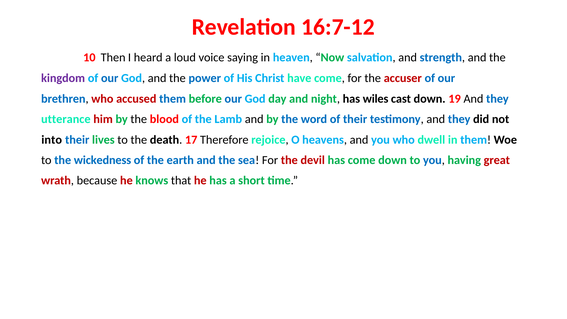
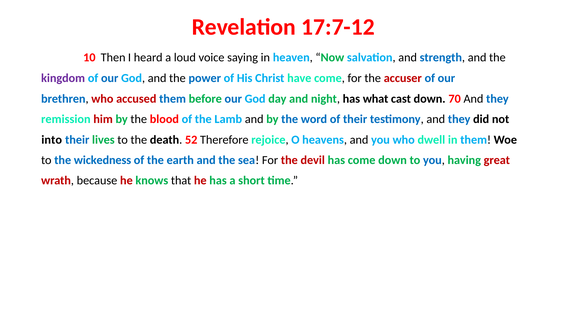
16:7-12: 16:7-12 -> 17:7-12
wiles: wiles -> what
19: 19 -> 70
utterance: utterance -> remission
17: 17 -> 52
